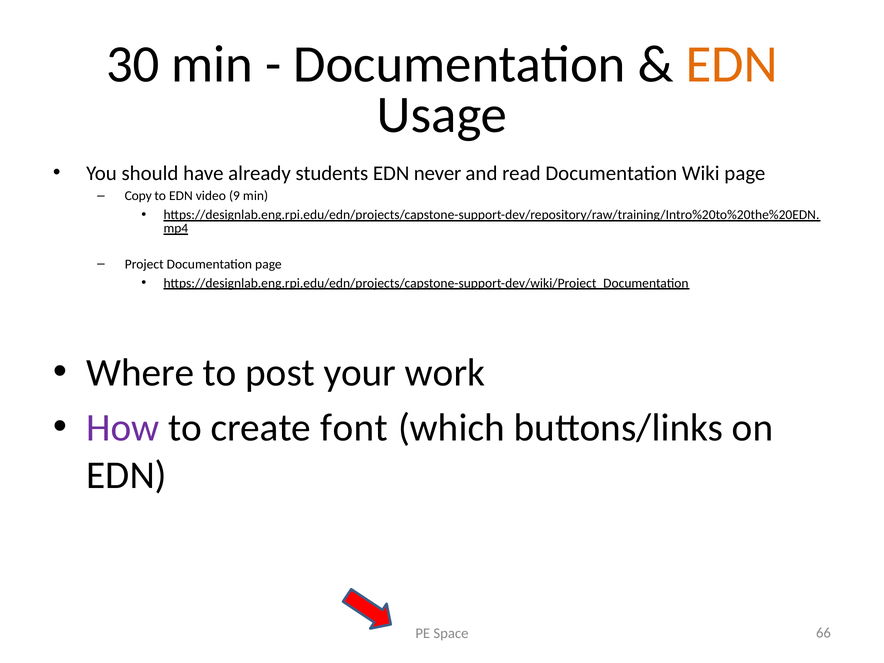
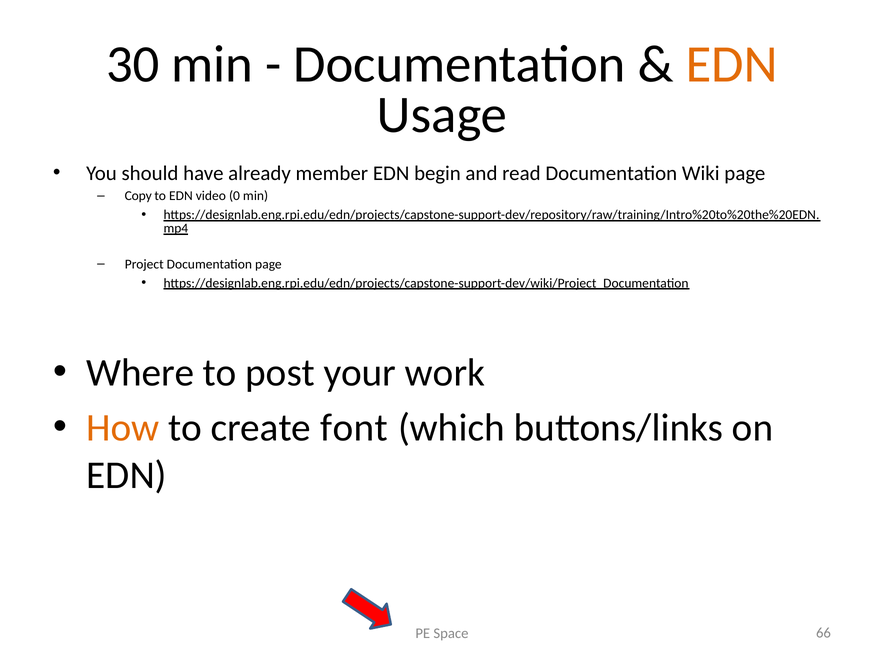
students: students -> member
never: never -> begin
9: 9 -> 0
How colour: purple -> orange
